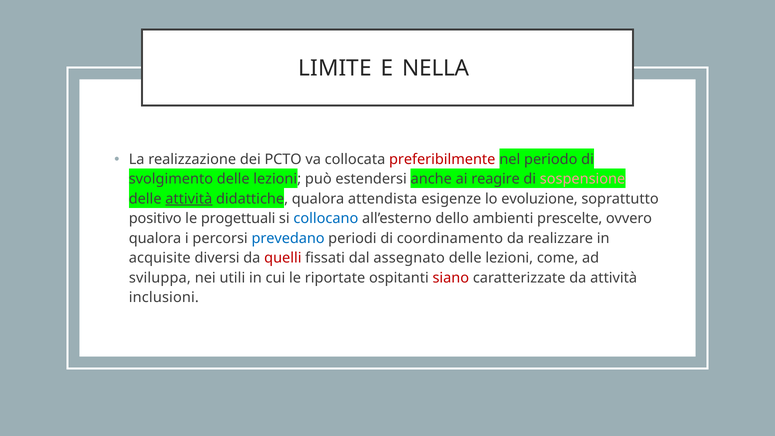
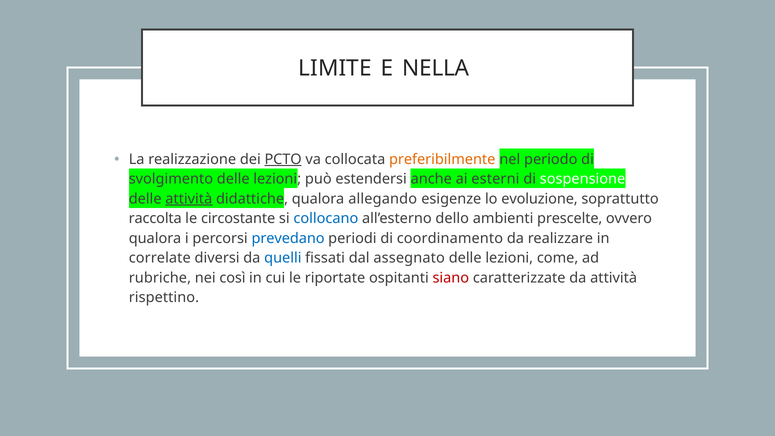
PCTO underline: none -> present
preferibilmente colour: red -> orange
reagire: reagire -> esterni
sospensione colour: pink -> white
attendista: attendista -> allegando
positivo: positivo -> raccolta
progettuali: progettuali -> circostante
acquisite: acquisite -> correlate
quelli colour: red -> blue
sviluppa: sviluppa -> rubriche
utili: utili -> così
inclusioni: inclusioni -> rispettino
